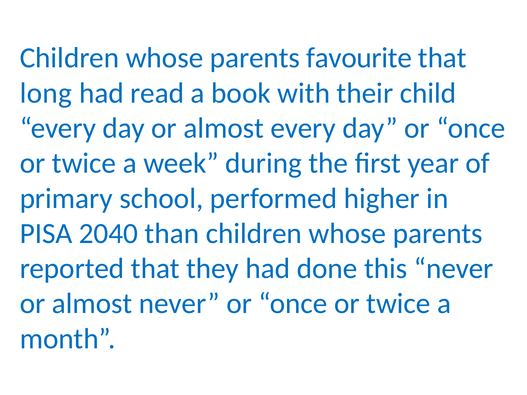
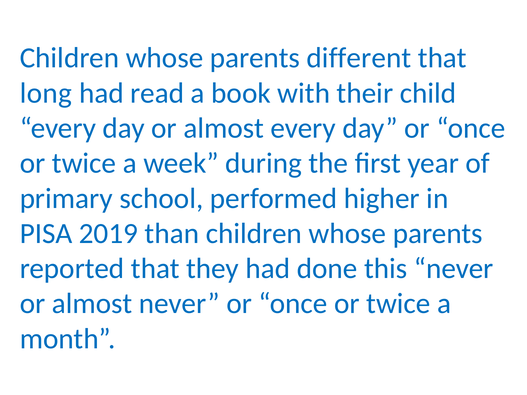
favourite: favourite -> different
2040: 2040 -> 2019
